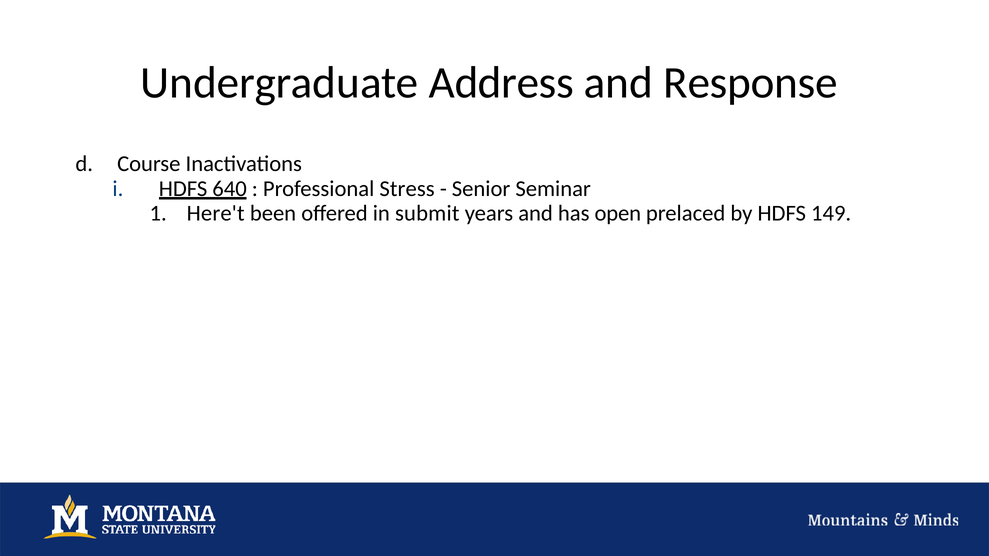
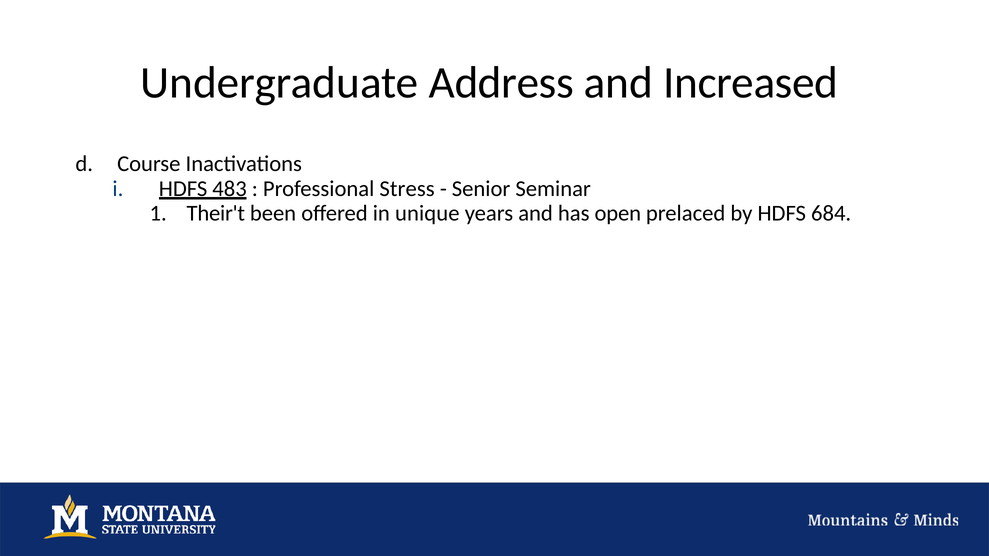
Response: Response -> Increased
640: 640 -> 483
Here't: Here't -> Their't
submit: submit -> unique
149: 149 -> 684
